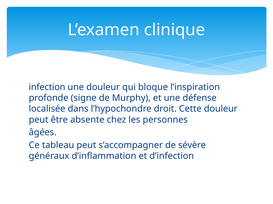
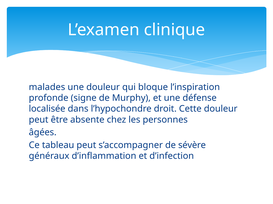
infection: infection -> malades
